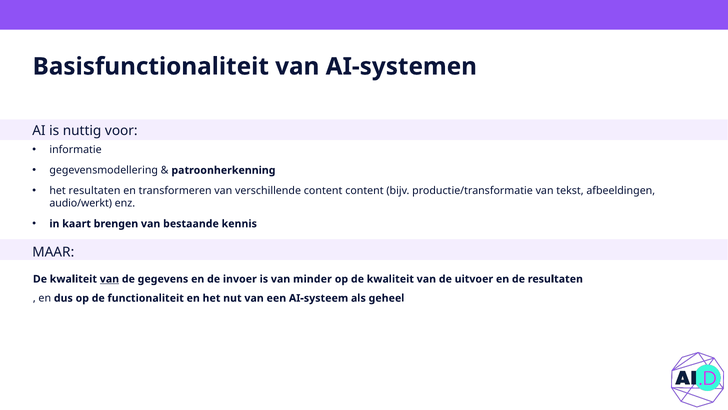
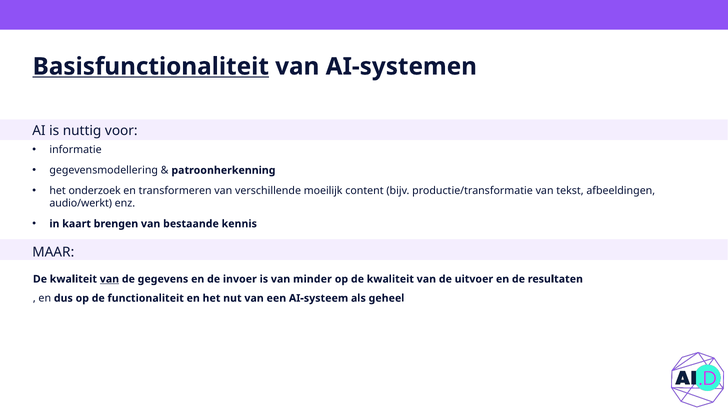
Basisfunctionaliteit underline: none -> present
het resultaten: resultaten -> onderzoek
verschillende content: content -> moeilijk
